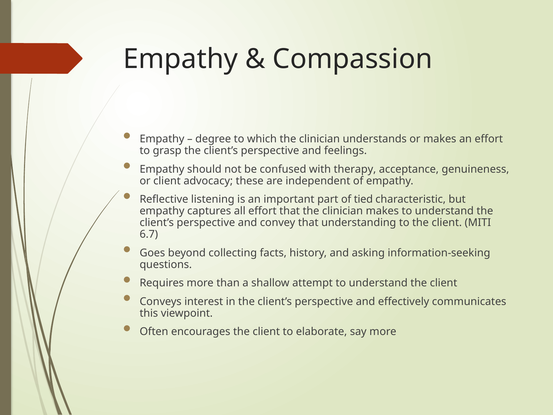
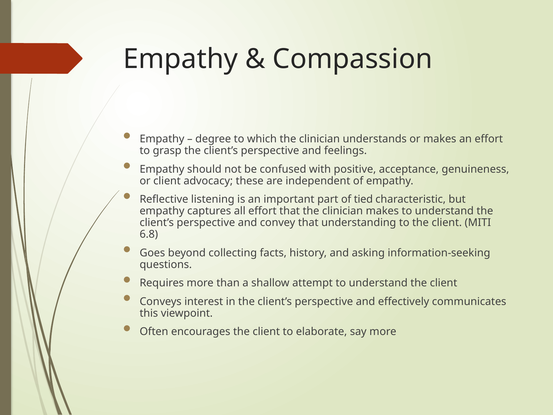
therapy: therapy -> positive
6.7: 6.7 -> 6.8
